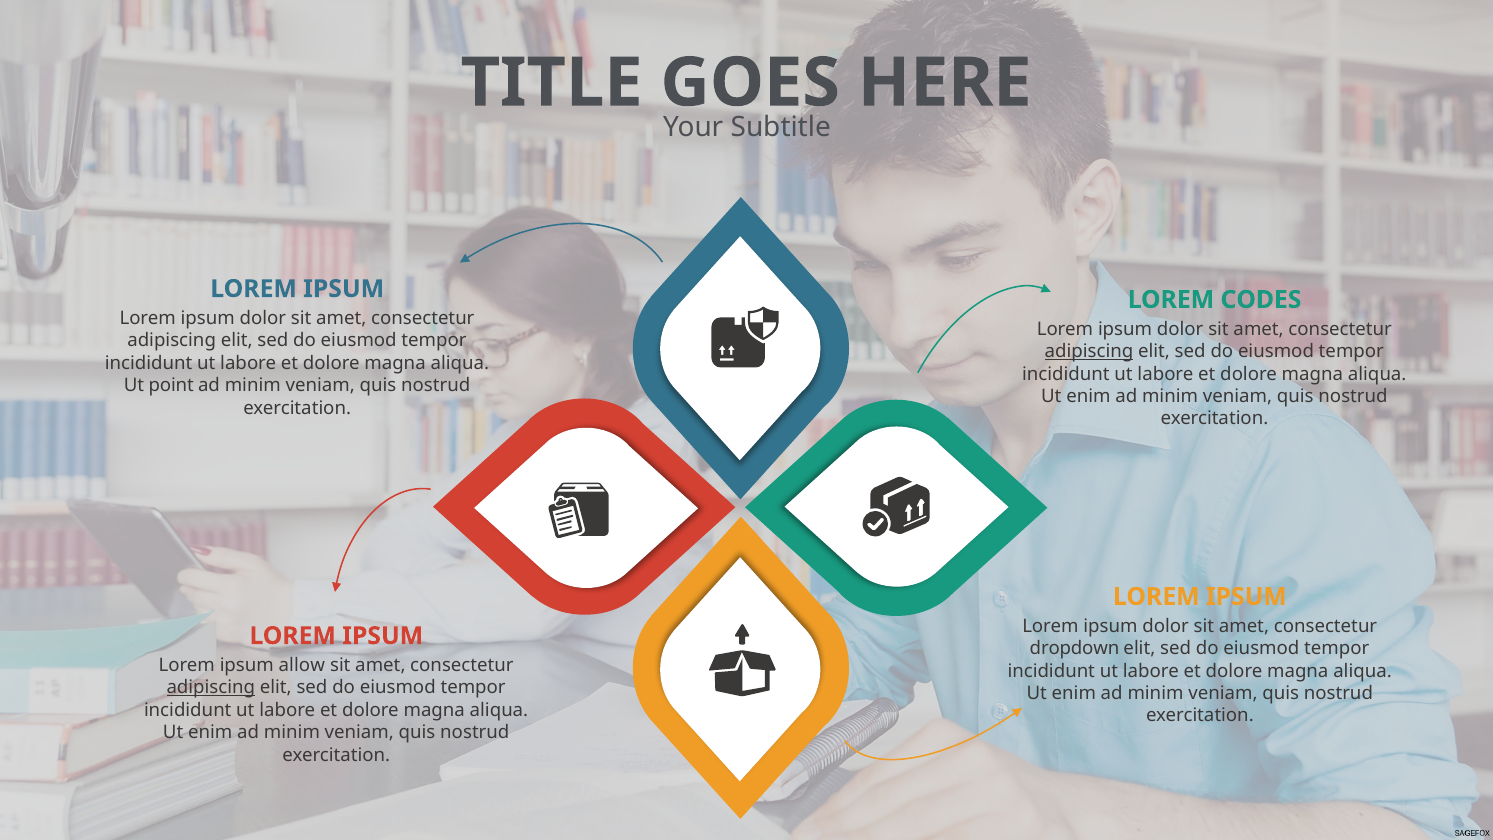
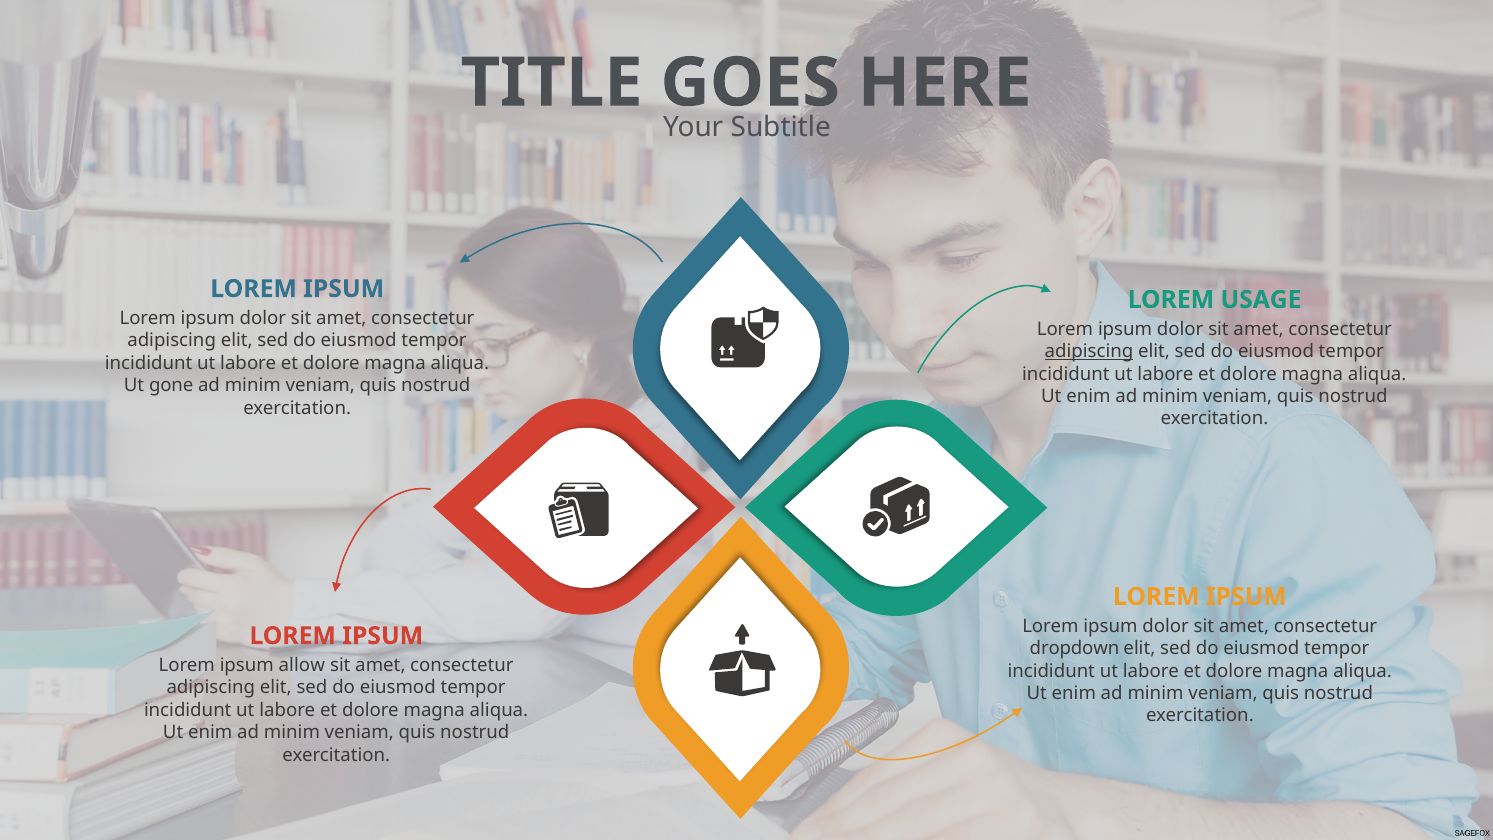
CODES: CODES -> USAGE
point: point -> gone
adipiscing at (211, 688) underline: present -> none
